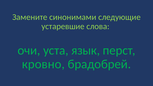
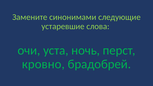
язык: язык -> ночь
